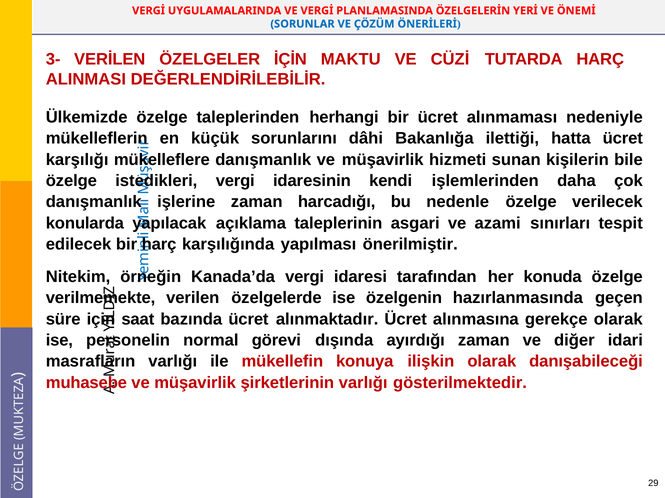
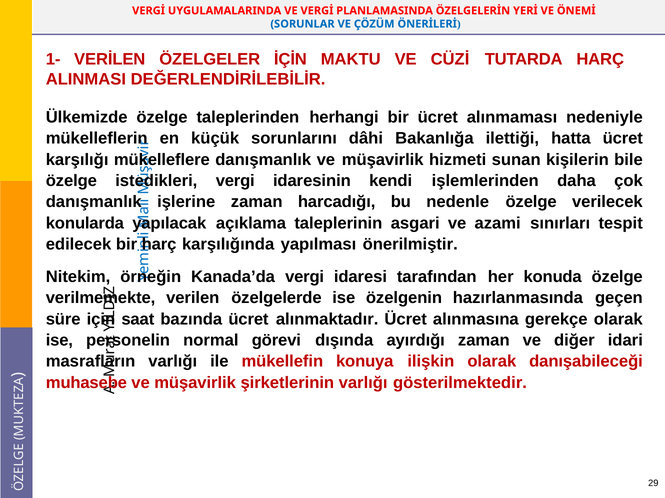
3-: 3- -> 1-
